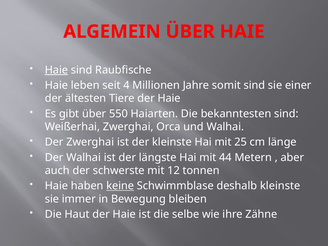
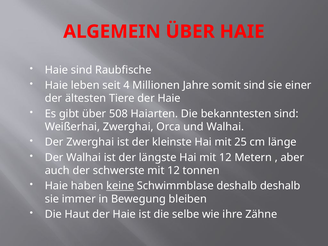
Haie at (56, 70) underline: present -> none
550: 550 -> 508
Hai mit 44: 44 -> 12
deshalb kleinste: kleinste -> deshalb
